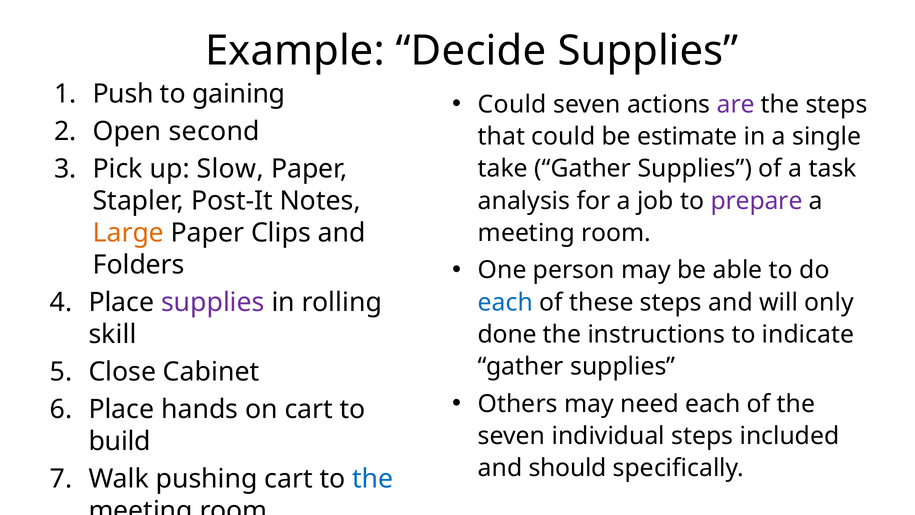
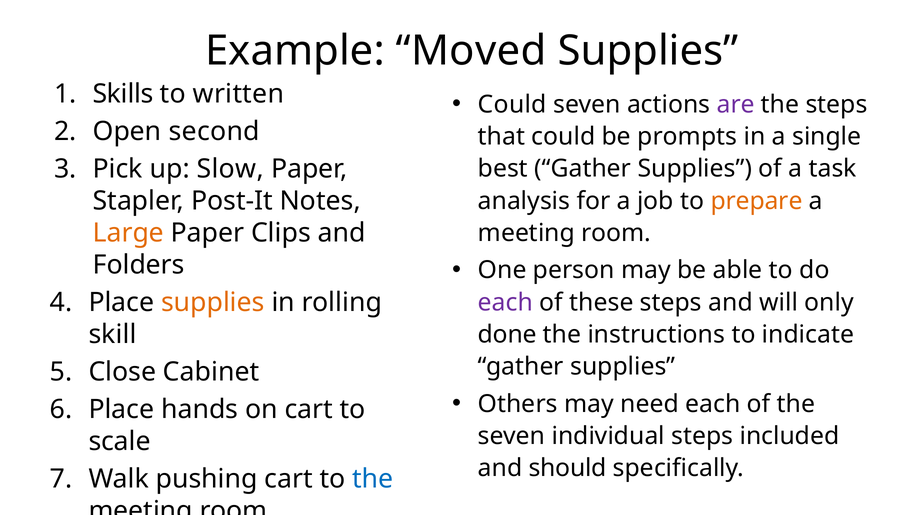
Decide: Decide -> Moved
Push: Push -> Skills
gaining: gaining -> written
estimate: estimate -> prompts
take: take -> best
prepare colour: purple -> orange
supplies at (213, 302) colour: purple -> orange
each at (505, 302) colour: blue -> purple
build: build -> scale
